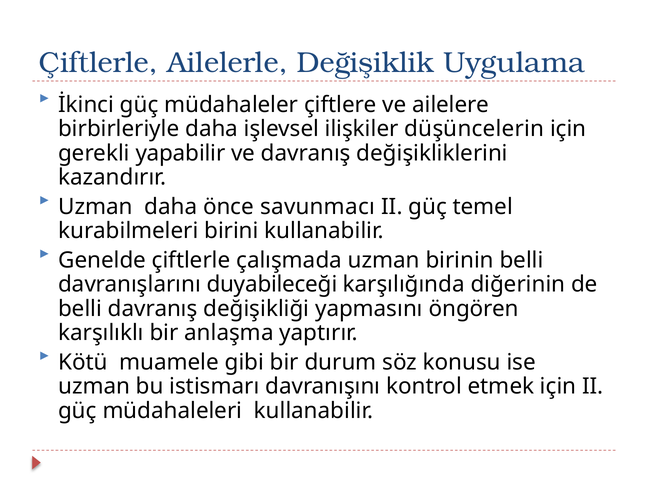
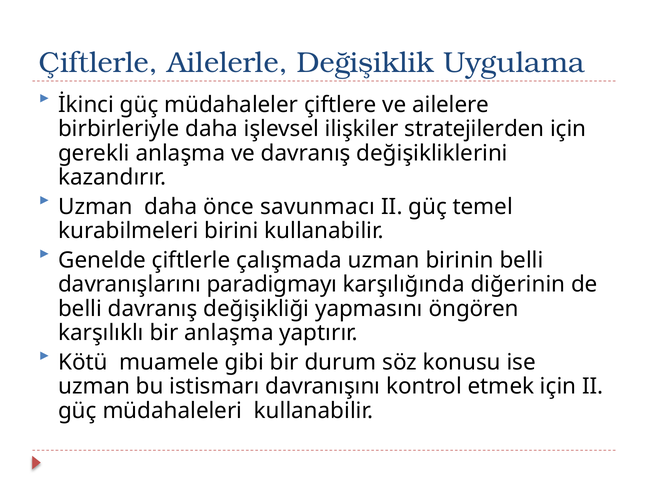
düşüncelerin: düşüncelerin -> stratejilerden
gerekli yapabilir: yapabilir -> anlaşma
duyabileceği: duyabileceği -> paradigmayı
